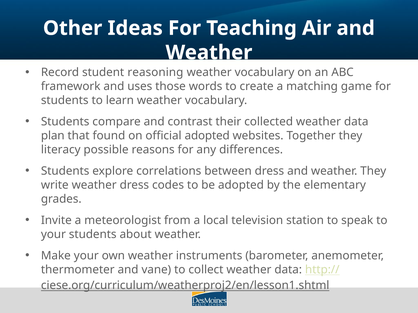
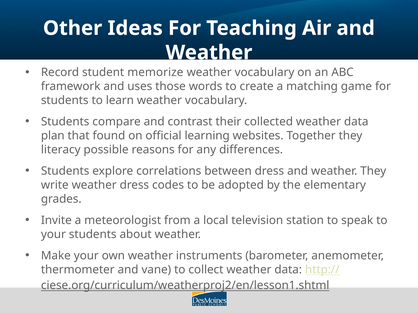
reasoning: reasoning -> memorize
official adopted: adopted -> learning
